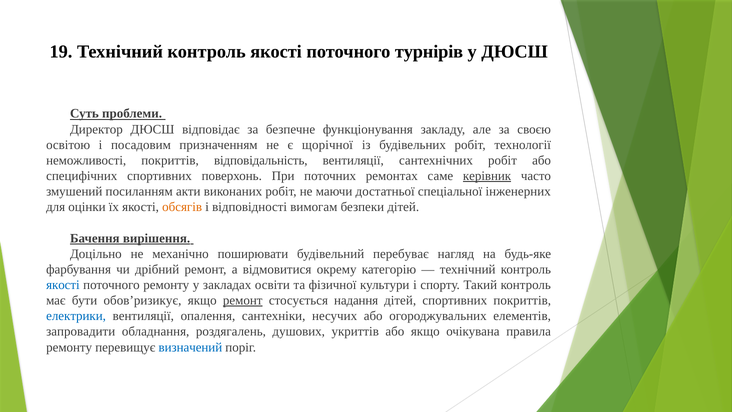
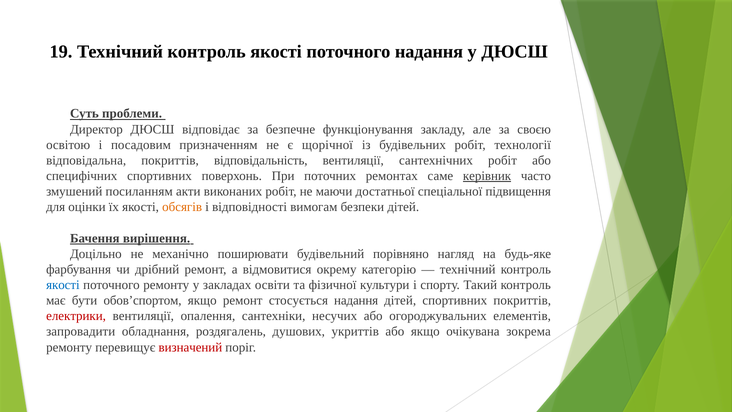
поточного турнірів: турнірів -> надання
неможливості: неможливості -> відповідальна
інженерних: інженерних -> підвищення
перебуває: перебуває -> порівняно
обов’ризикує: обов’ризикує -> обов’спортом
ремонт at (243, 300) underline: present -> none
електрики colour: blue -> red
правила: правила -> зокрема
визначений colour: blue -> red
